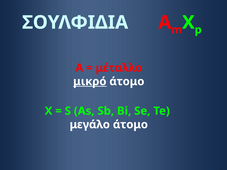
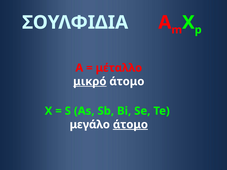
άτομο at (130, 125) underline: none -> present
